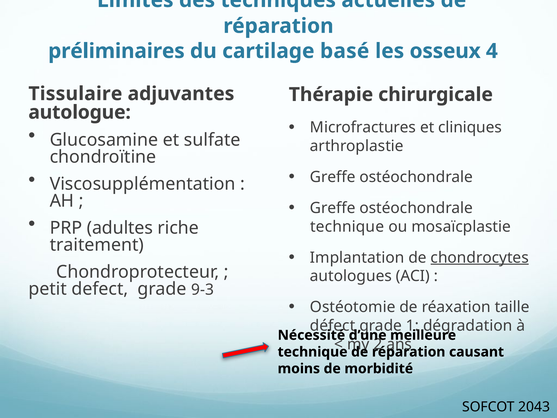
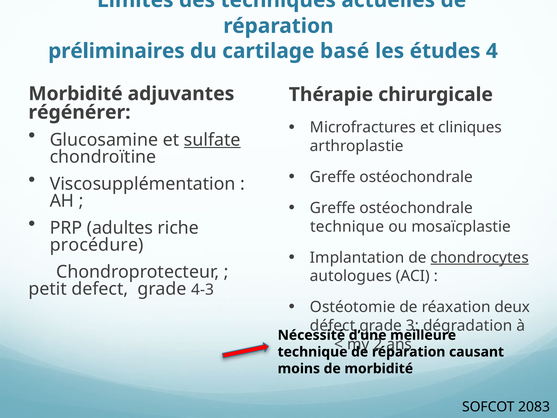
osseux: osseux -> études
Tissulaire at (75, 94): Tissulaire -> Morbidité
autologue: autologue -> régénérer
sulfate underline: none -> present
traitement: traitement -> procédure
9-3: 9-3 -> 4-3
taille: taille -> deux
1: 1 -> 3
2043: 2043 -> 2083
